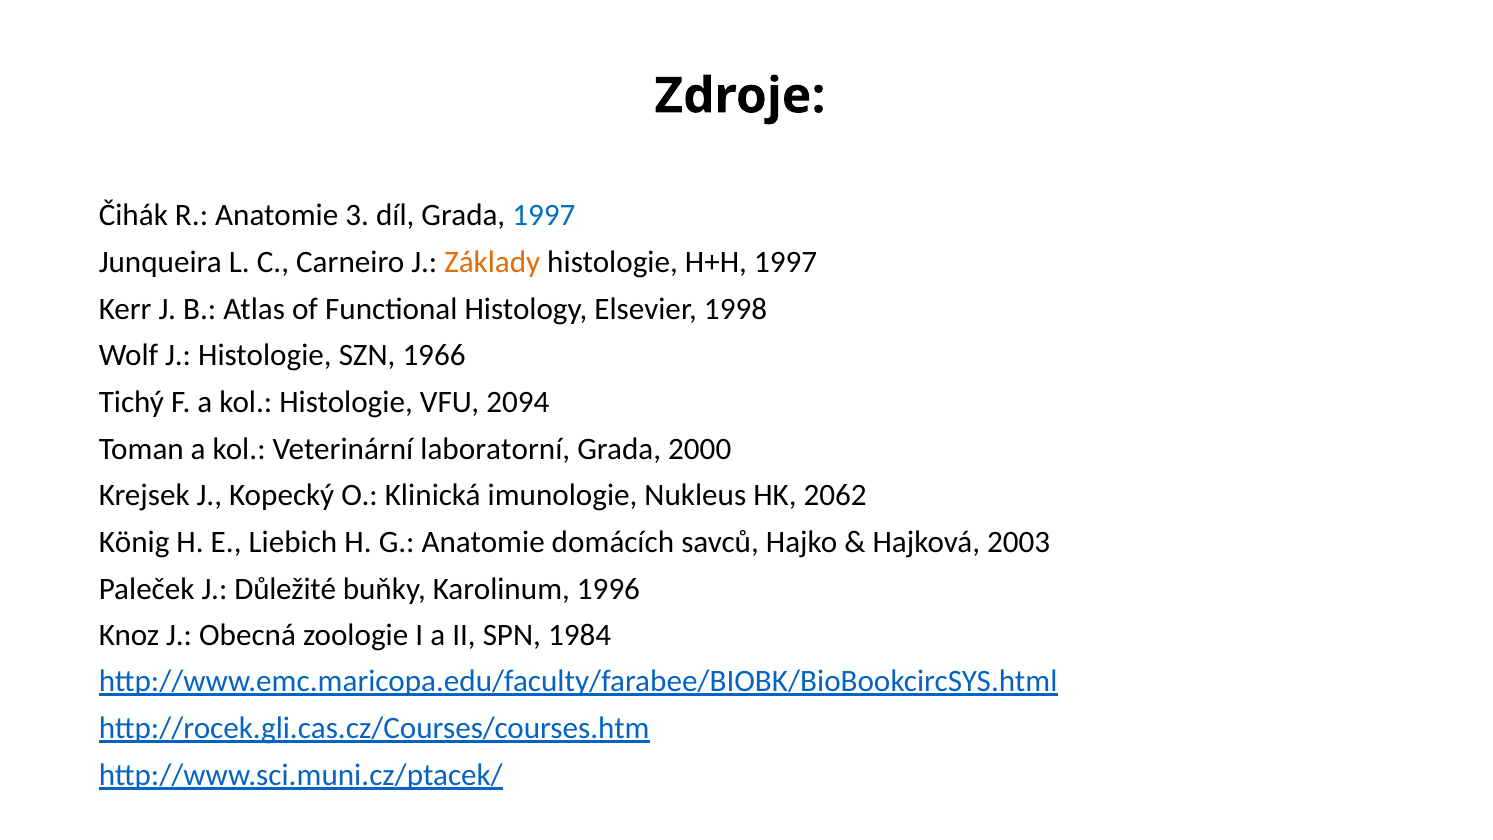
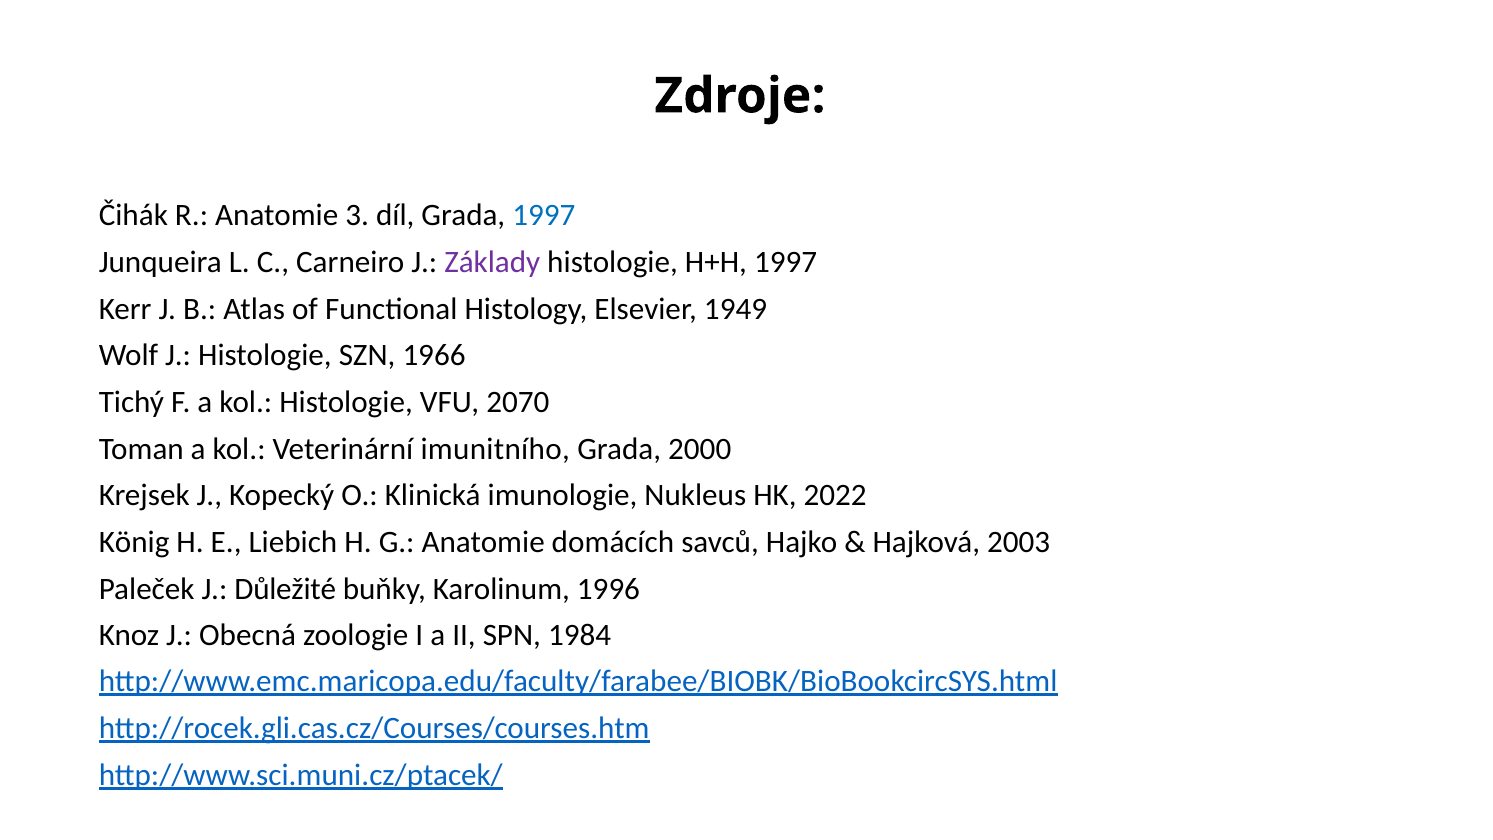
Základy colour: orange -> purple
1998: 1998 -> 1949
2094: 2094 -> 2070
laboratorní: laboratorní -> imunitního
2062: 2062 -> 2022
